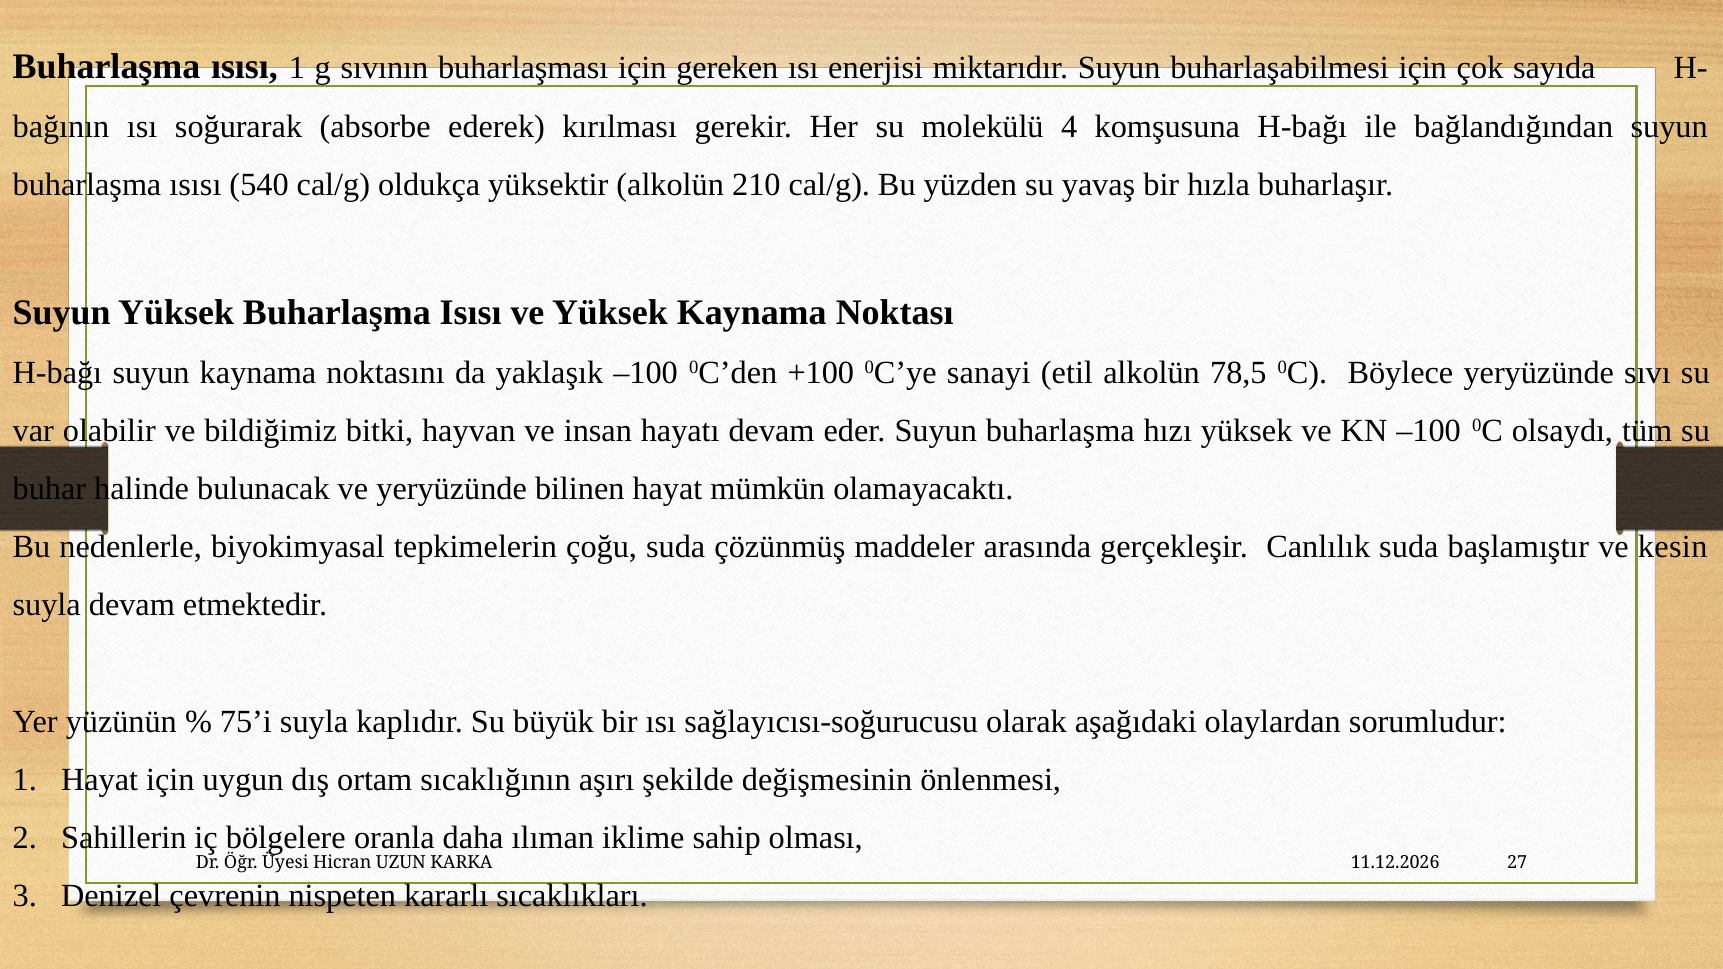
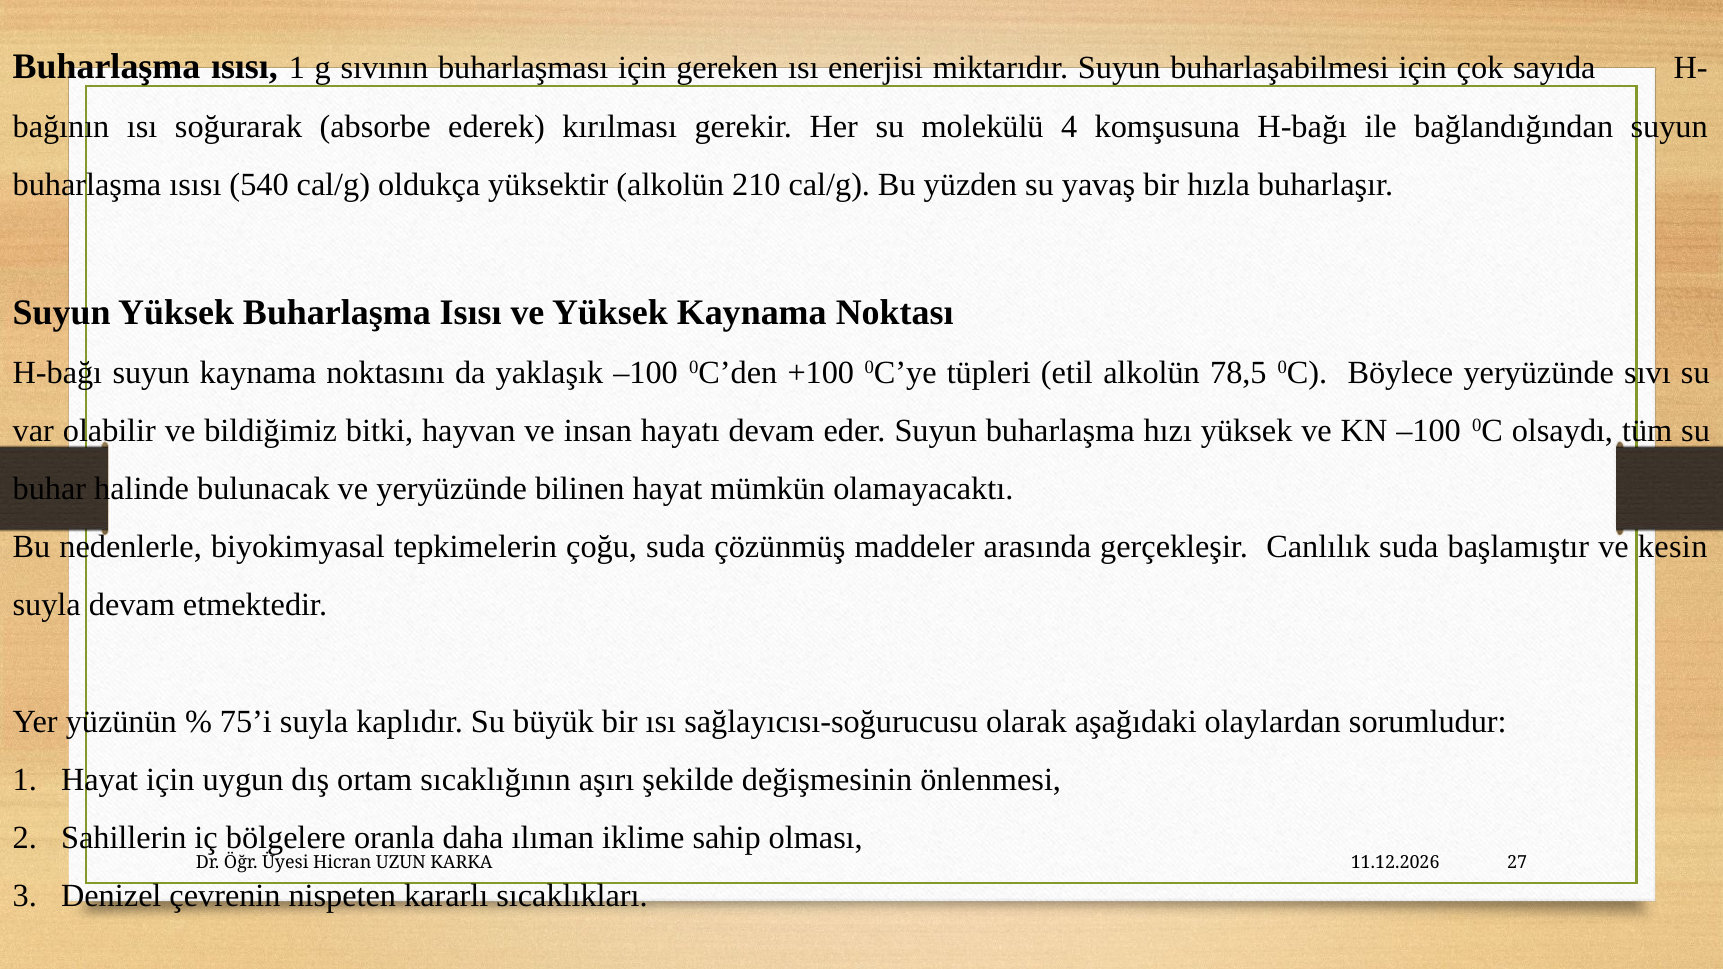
sanayi: sanayi -> tüpleri
